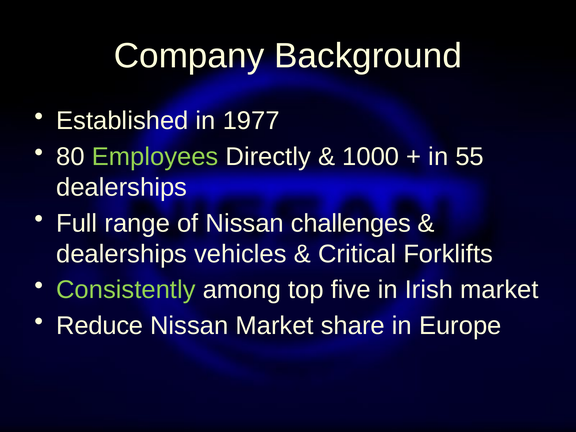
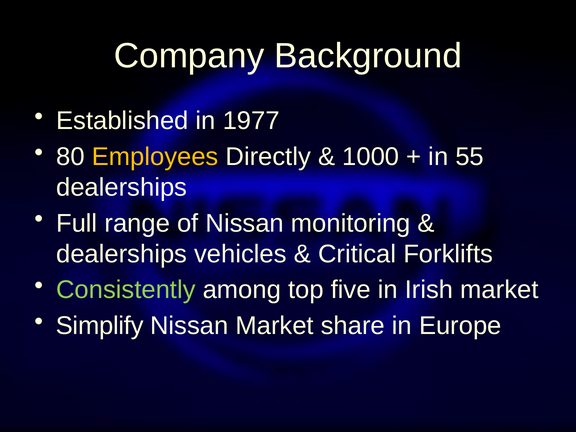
Employees colour: light green -> yellow
challenges: challenges -> monitoring
Reduce: Reduce -> Simplify
